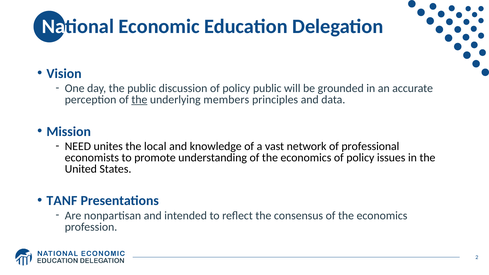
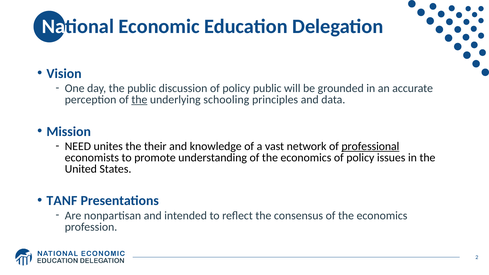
members: members -> schooling
local: local -> their
professional underline: none -> present
